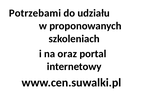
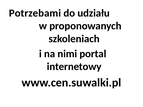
oraz: oraz -> nimi
